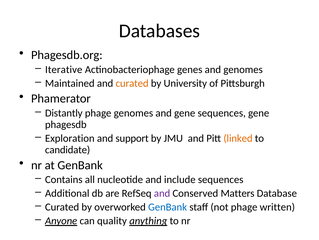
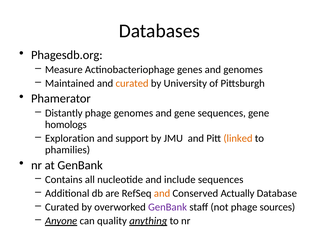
Iterative: Iterative -> Measure
phagesdb: phagesdb -> homologs
candidate: candidate -> phamilies
and at (162, 193) colour: purple -> orange
Matters: Matters -> Actually
GenBank at (168, 207) colour: blue -> purple
written: written -> sources
